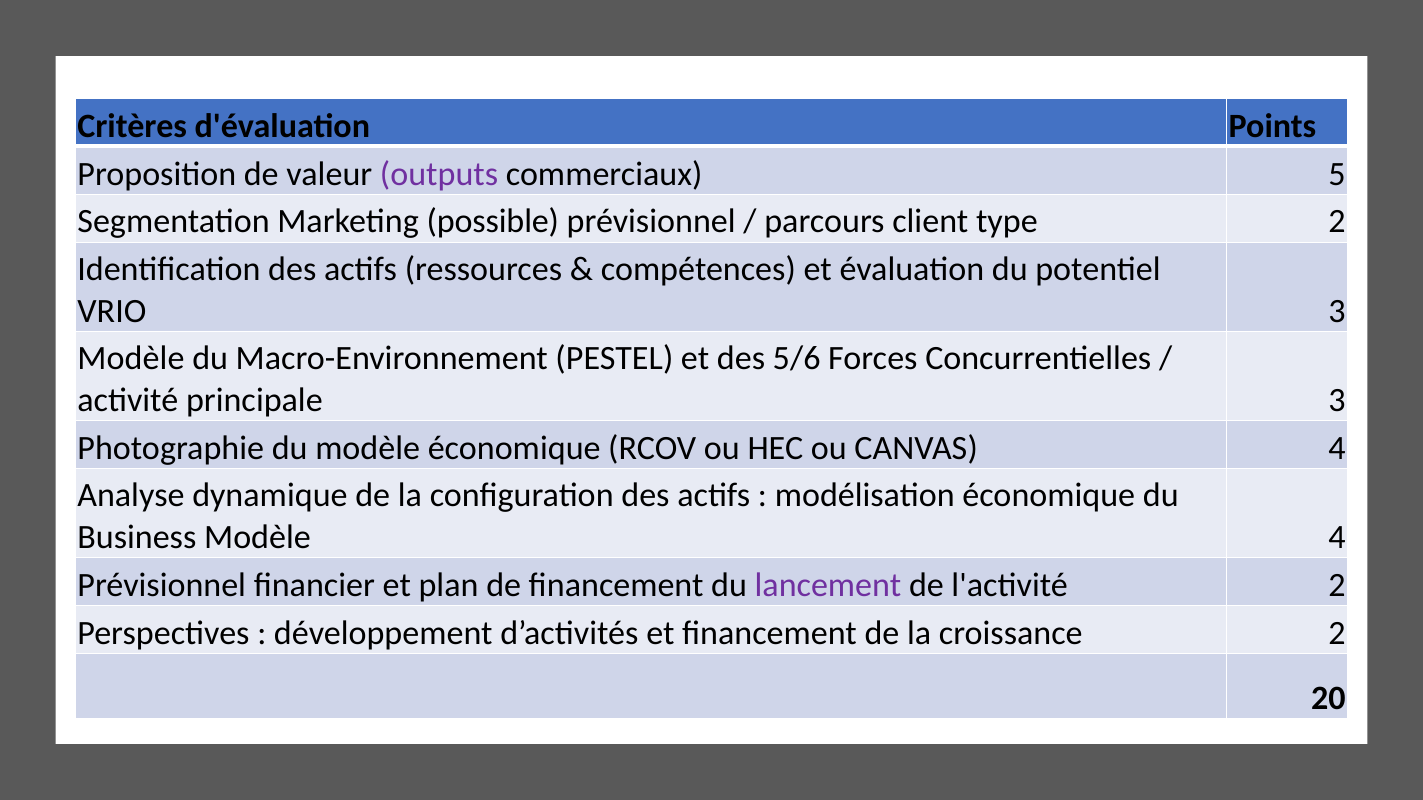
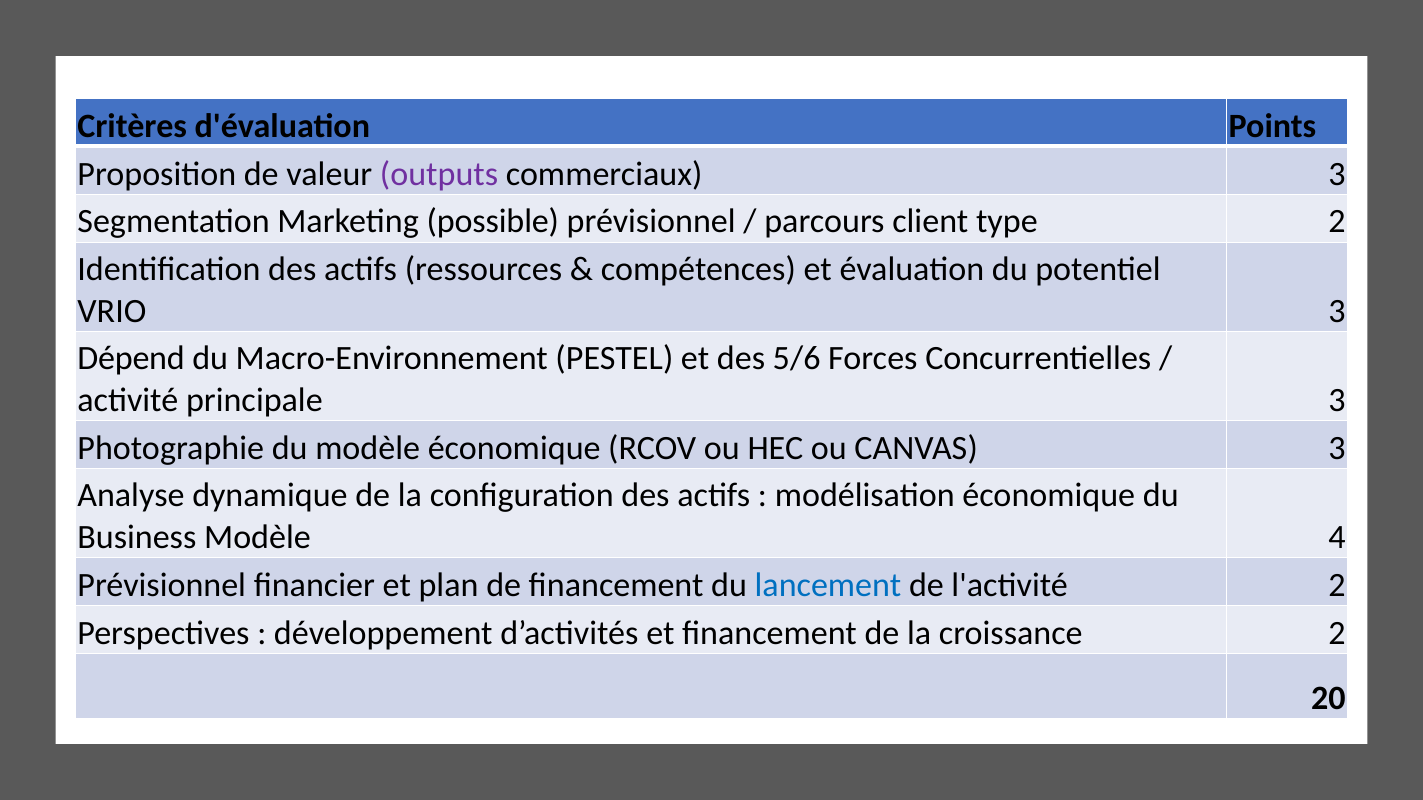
commerciaux 5: 5 -> 3
Modèle at (131, 358): Modèle -> Dépend
CANVAS 4: 4 -> 3
lancement colour: purple -> blue
